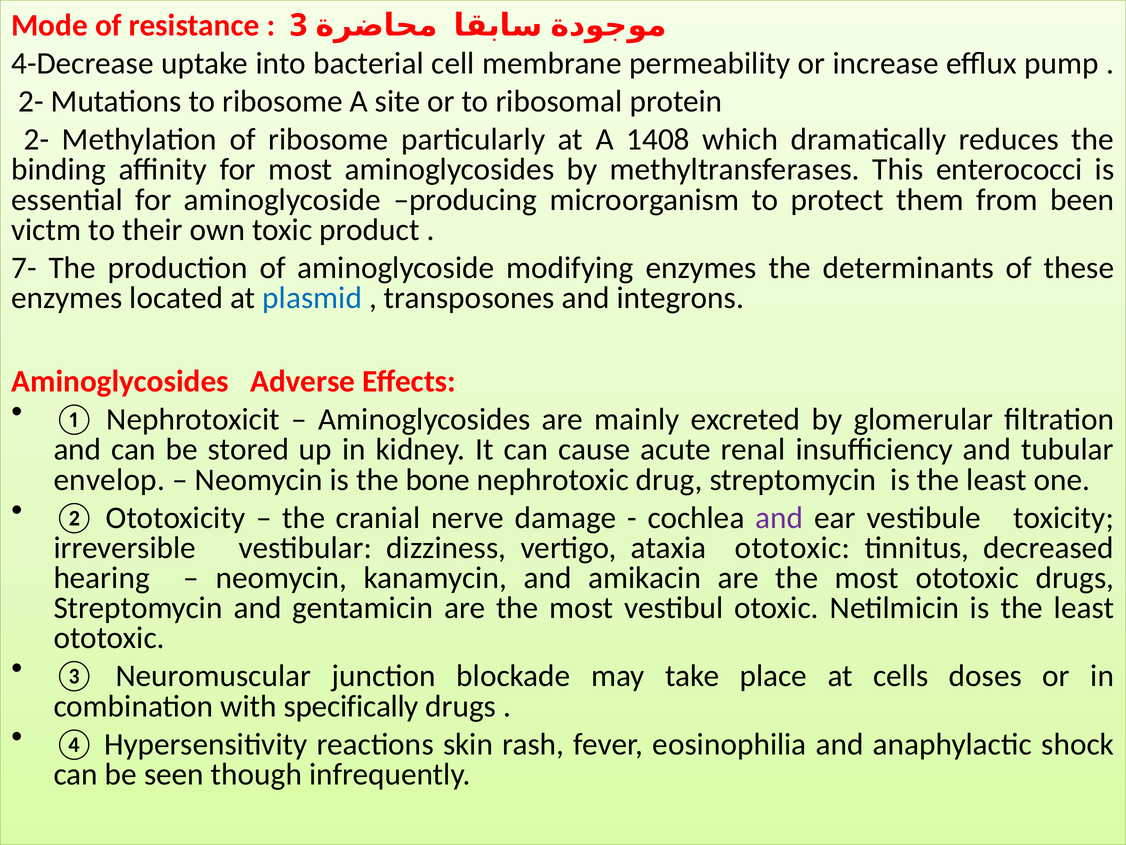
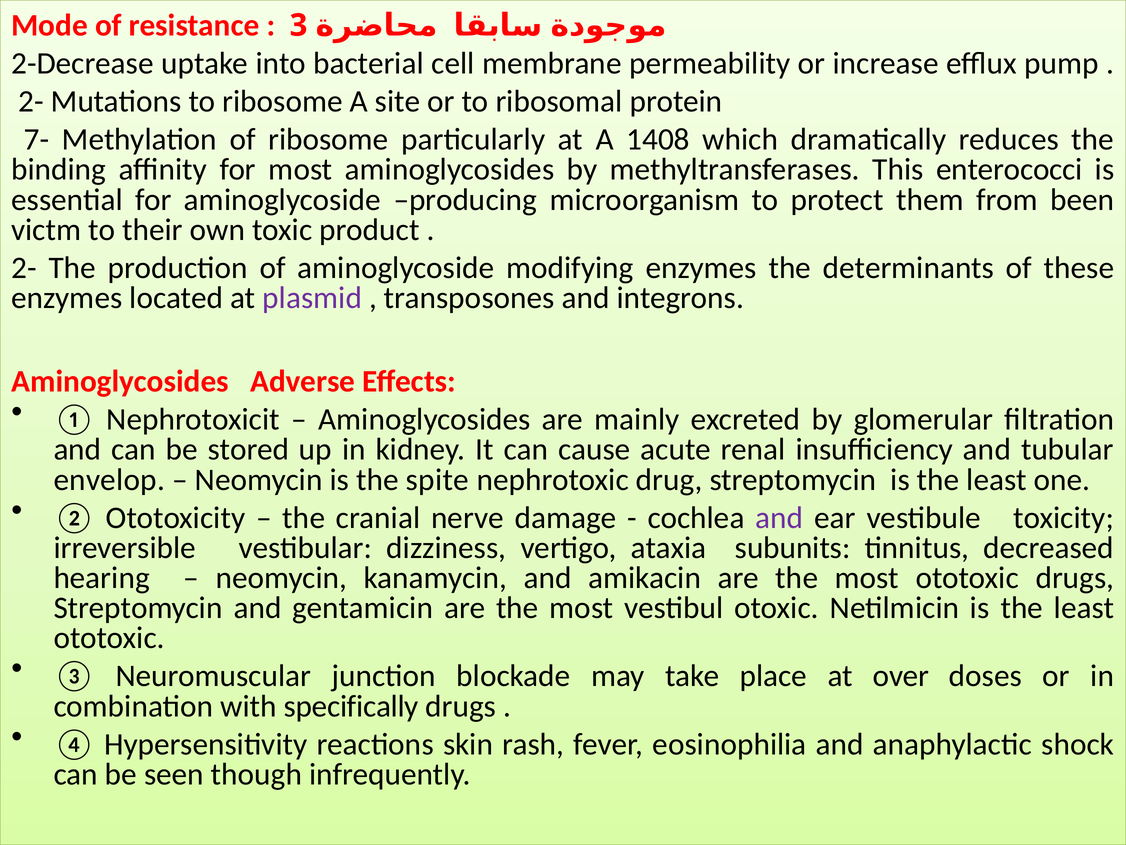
4-Decrease: 4-Decrease -> 2-Decrease
2- at (36, 139): 2- -> 7-
7- at (24, 268): 7- -> 2-
plasmid colour: blue -> purple
bone: bone -> spite
ataxia ototoxic: ototoxic -> subunits
cells: cells -> over
